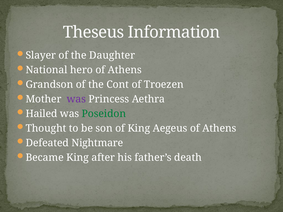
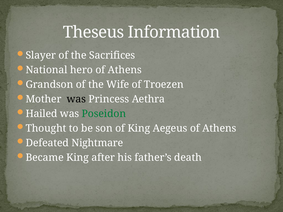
Daughter: Daughter -> Sacrifices
Cont: Cont -> Wife
was at (76, 99) colour: purple -> black
